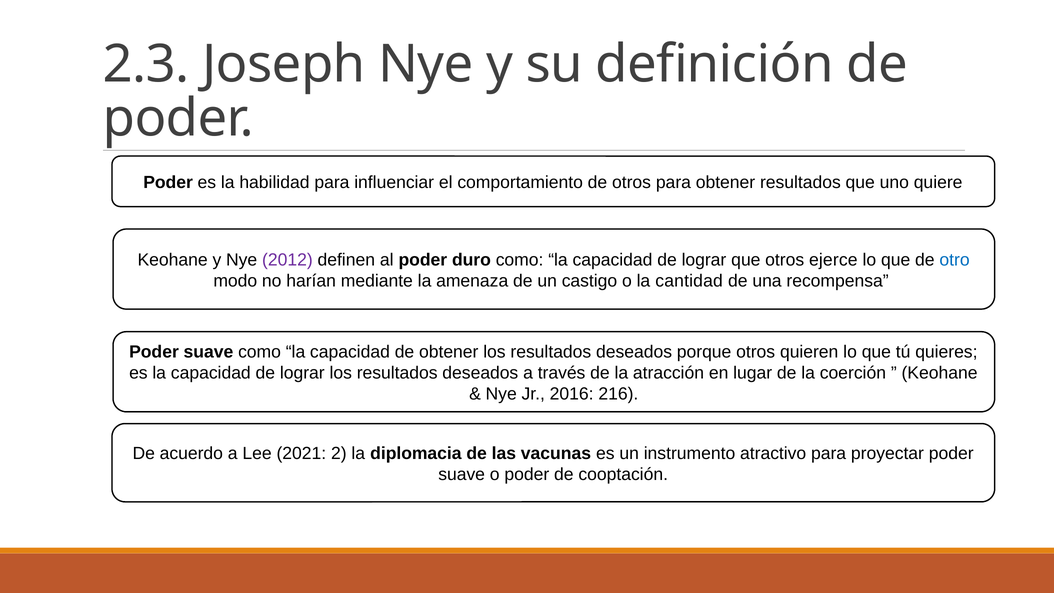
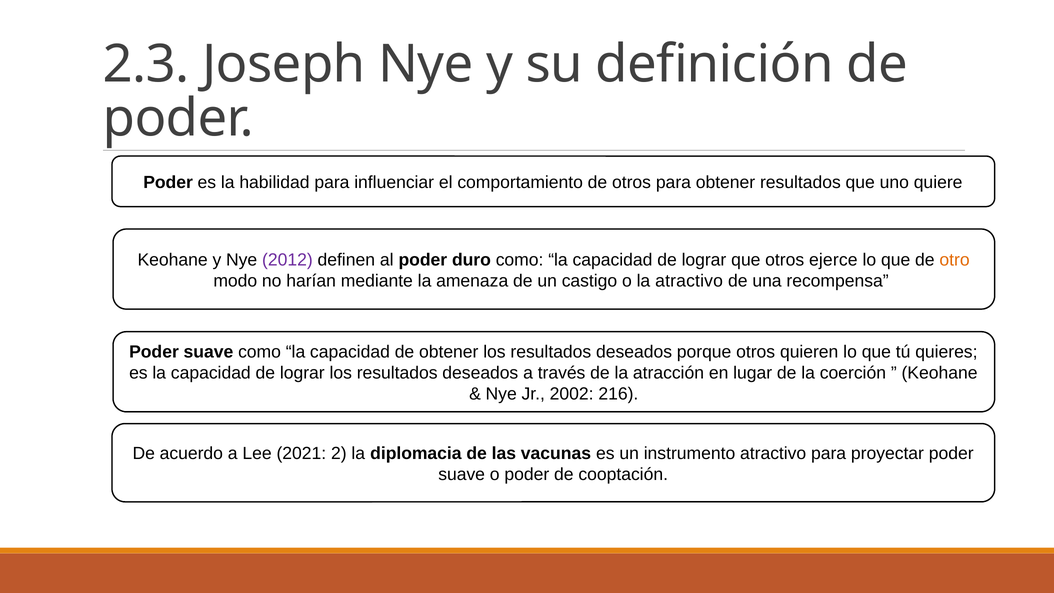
otro colour: blue -> orange
la cantidad: cantidad -> atractivo
2016: 2016 -> 2002
